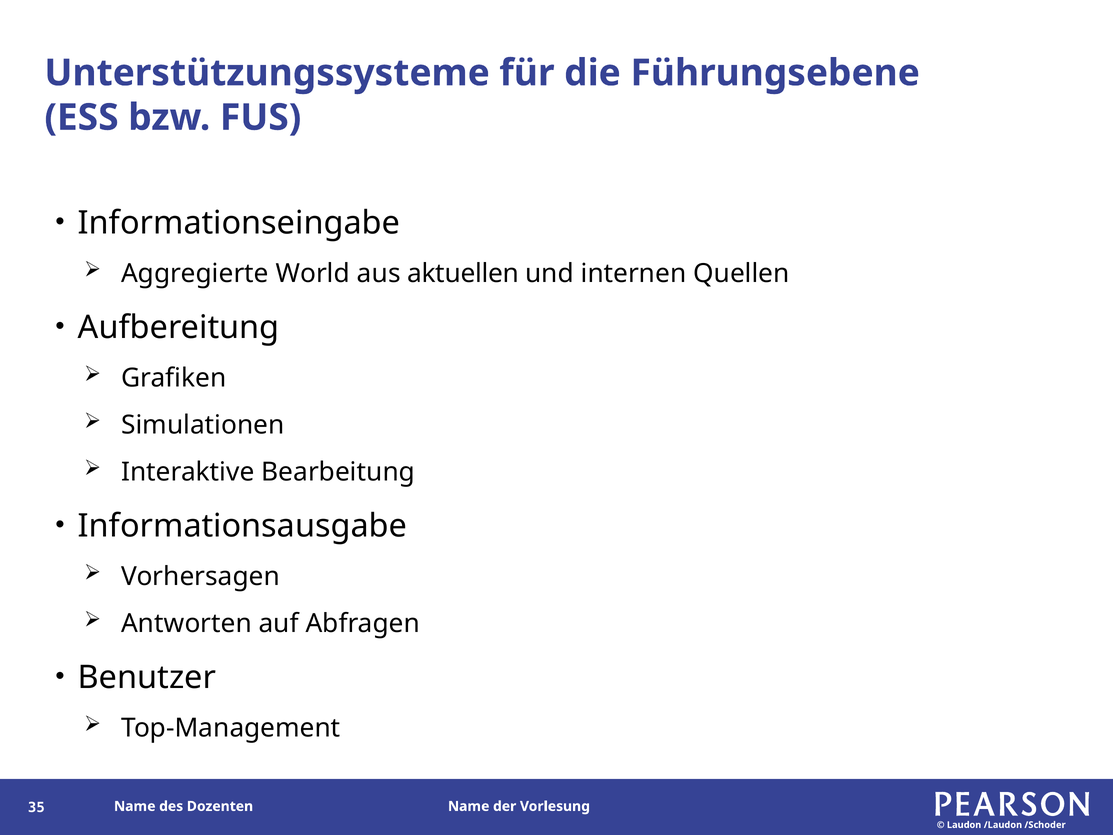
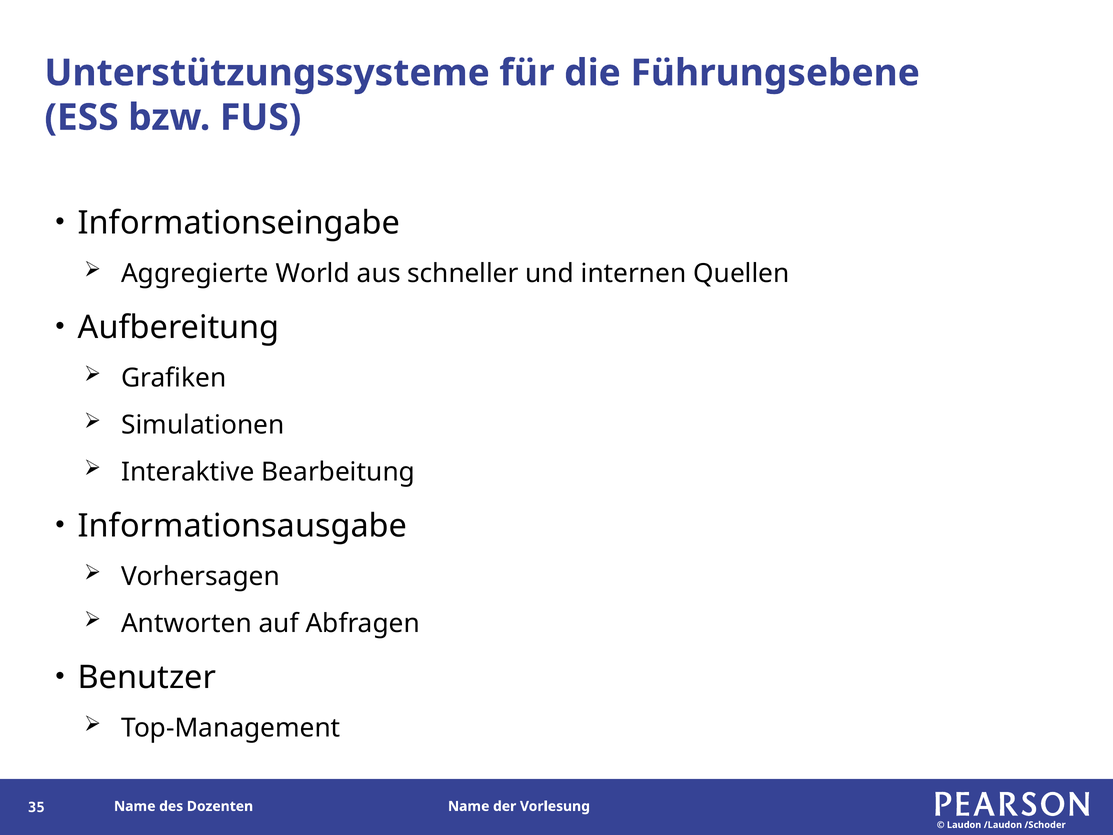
aktuellen: aktuellen -> schneller
